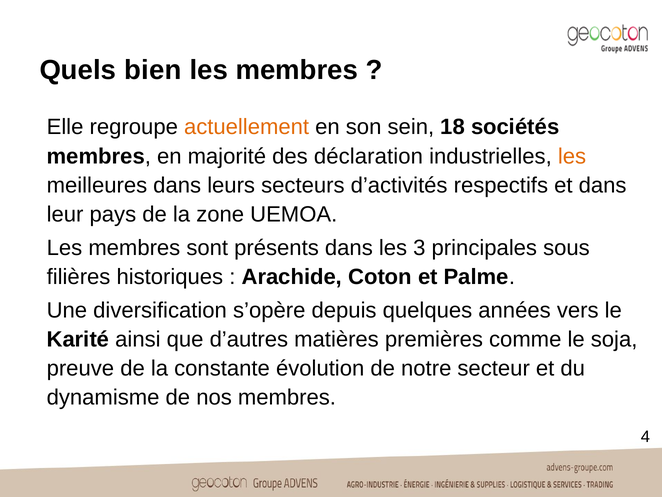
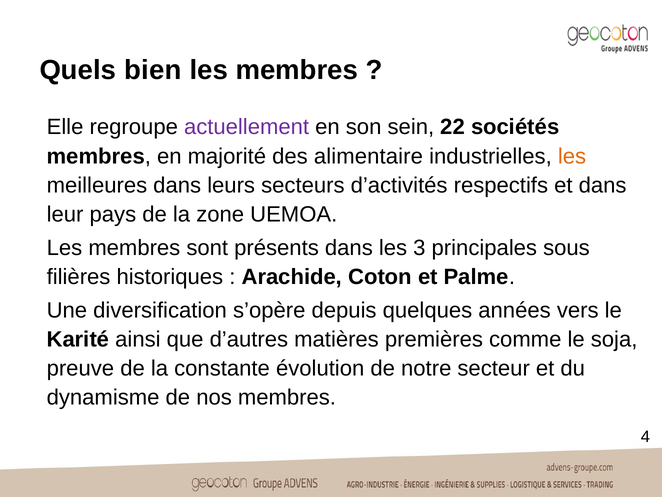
actuellement colour: orange -> purple
18: 18 -> 22
déclaration: déclaration -> alimentaire
